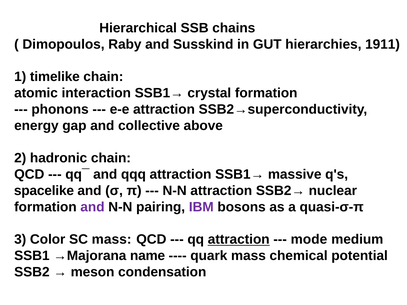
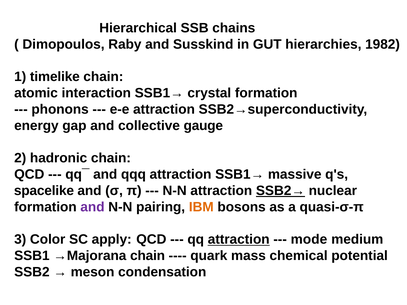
1911: 1911 -> 1982
above: above -> gauge
SSB2→ underline: none -> present
IBM colour: purple -> orange
SC mass: mass -> apply
→Majorana name: name -> chain
